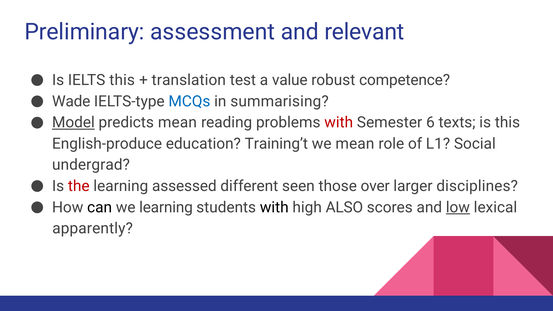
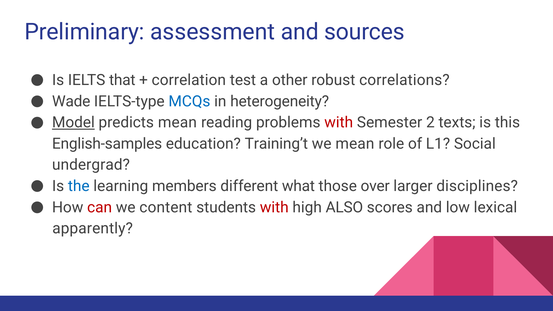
relevant: relevant -> sources
IELTS this: this -> that
translation: translation -> correlation
value: value -> other
competence: competence -> correlations
summarising: summarising -> heterogeneity
6: 6 -> 2
English-produce: English-produce -> English-samples
the colour: red -> blue
assessed: assessed -> members
seen: seen -> what
can colour: black -> red
we learning: learning -> content
with at (274, 207) colour: black -> red
low underline: present -> none
